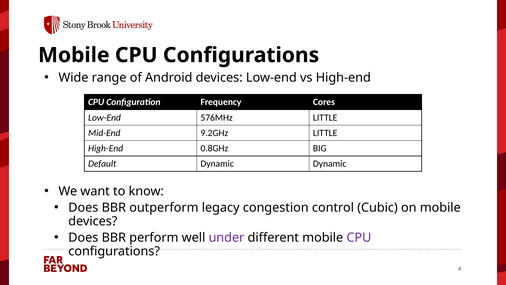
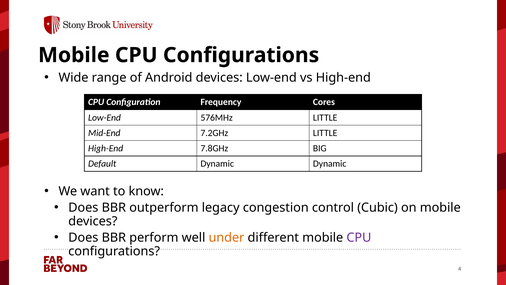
9.2GHz: 9.2GHz -> 7.2GHz
0.8GHz: 0.8GHz -> 7.8GHz
under colour: purple -> orange
